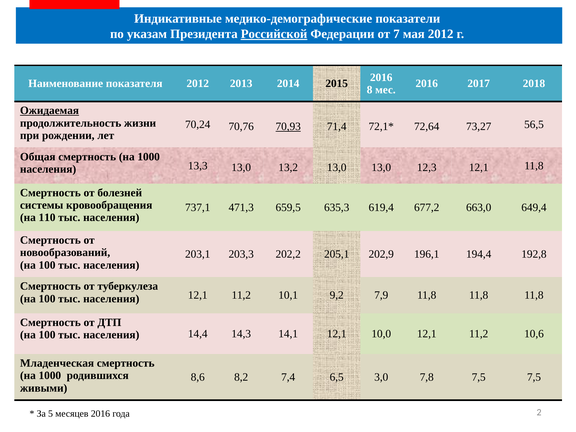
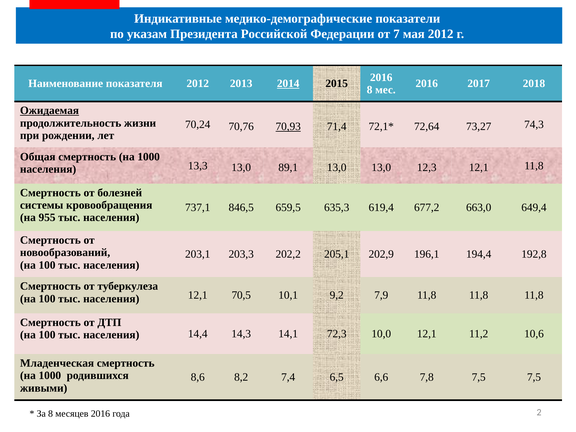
Российской underline: present -> none
2014 underline: none -> present
56,5: 56,5 -> 74,3
13,2: 13,2 -> 89,1
471,3: 471,3 -> 846,5
110: 110 -> 955
населения 12,1 11,2: 11,2 -> 70,5
14,1 12,1: 12,1 -> 72,3
3,0: 3,0 -> 6,6
За 5: 5 -> 8
